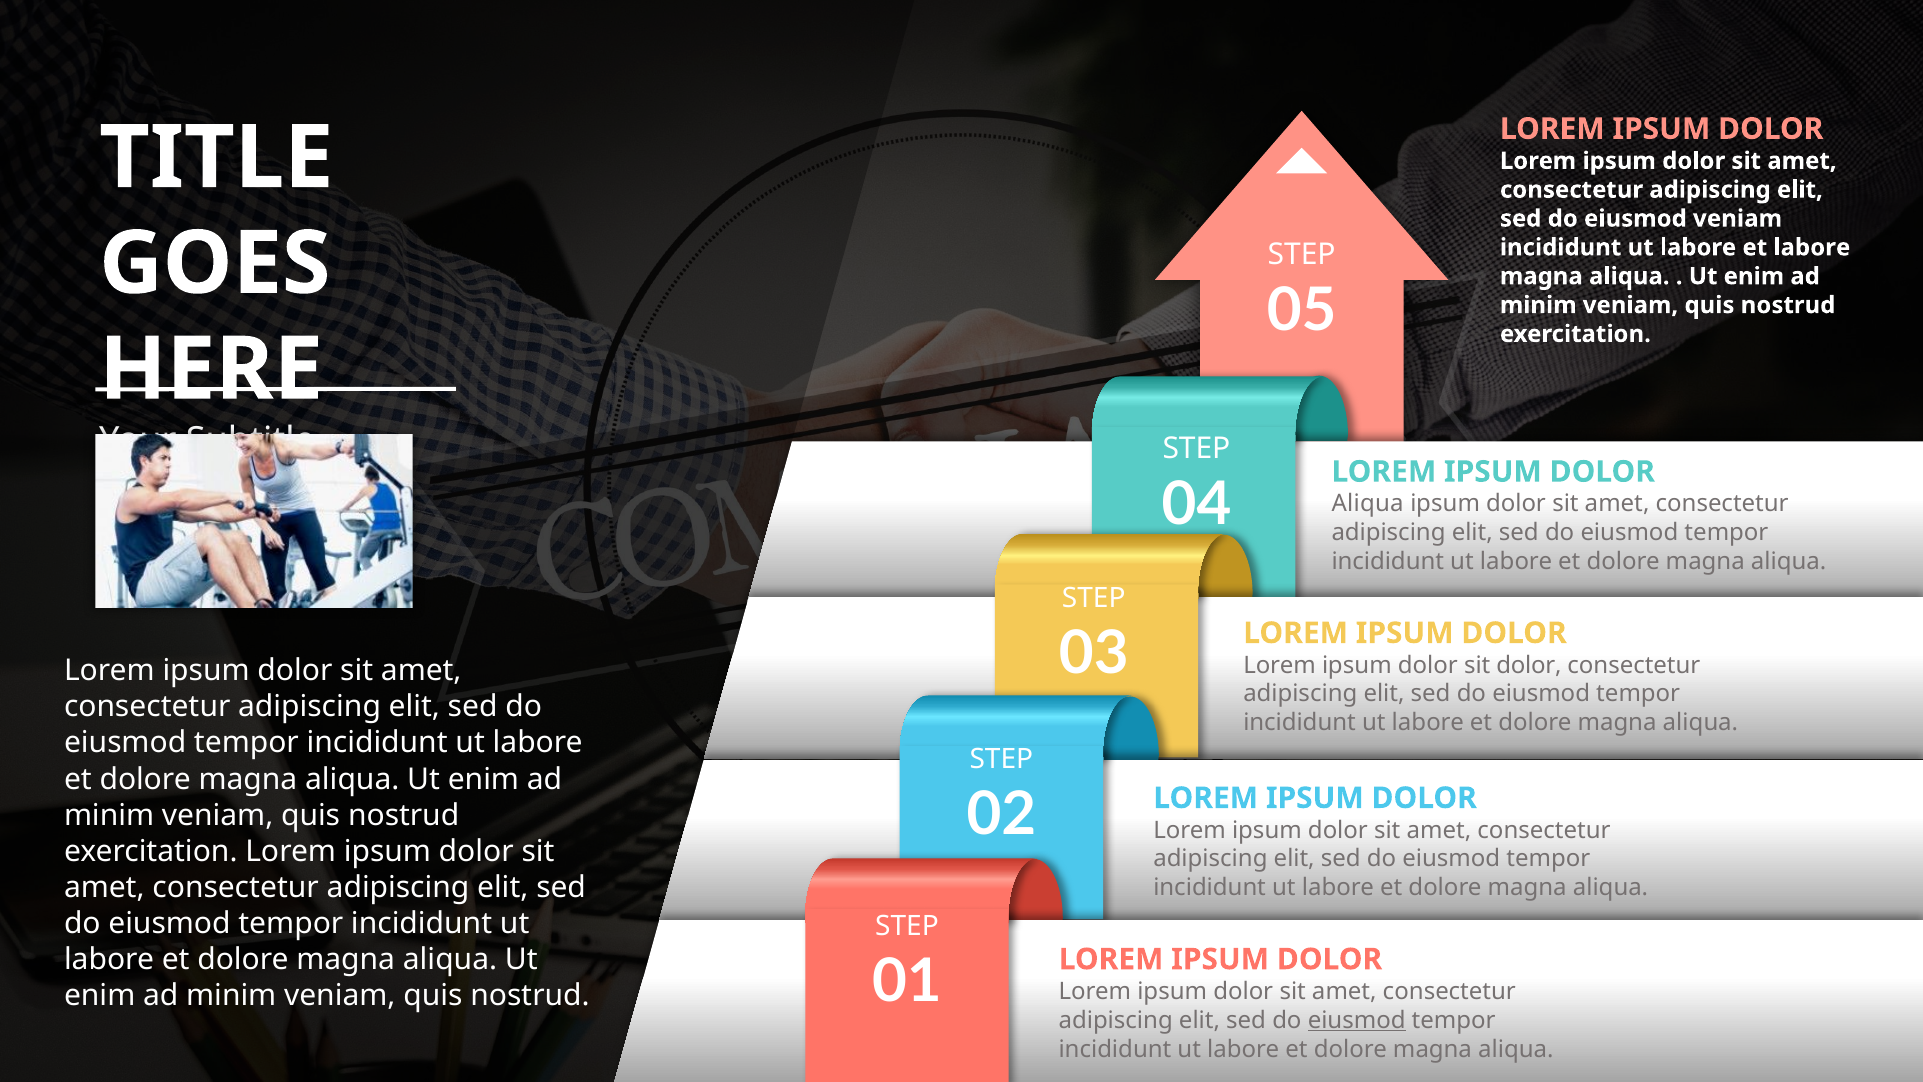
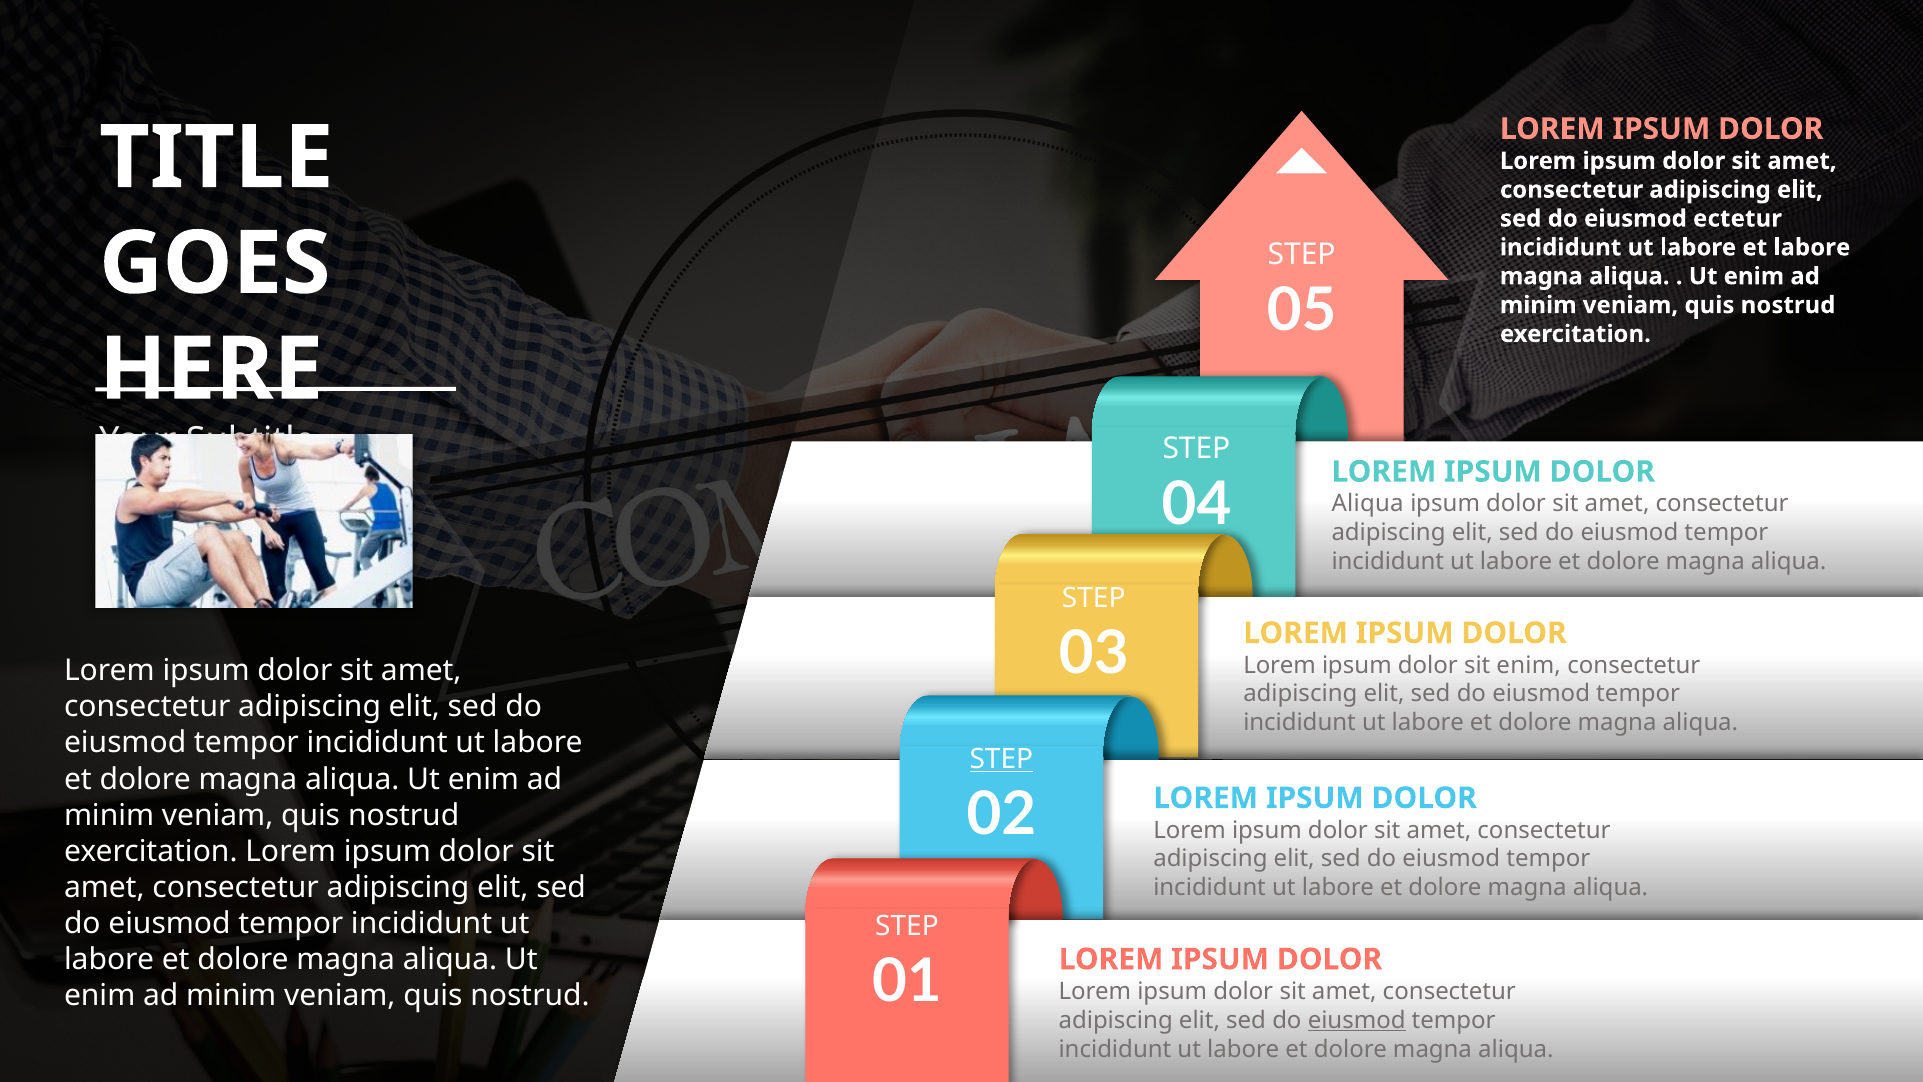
eiusmod veniam: veniam -> ectetur
sit dolor: dolor -> enim
STEP at (1001, 759) underline: none -> present
